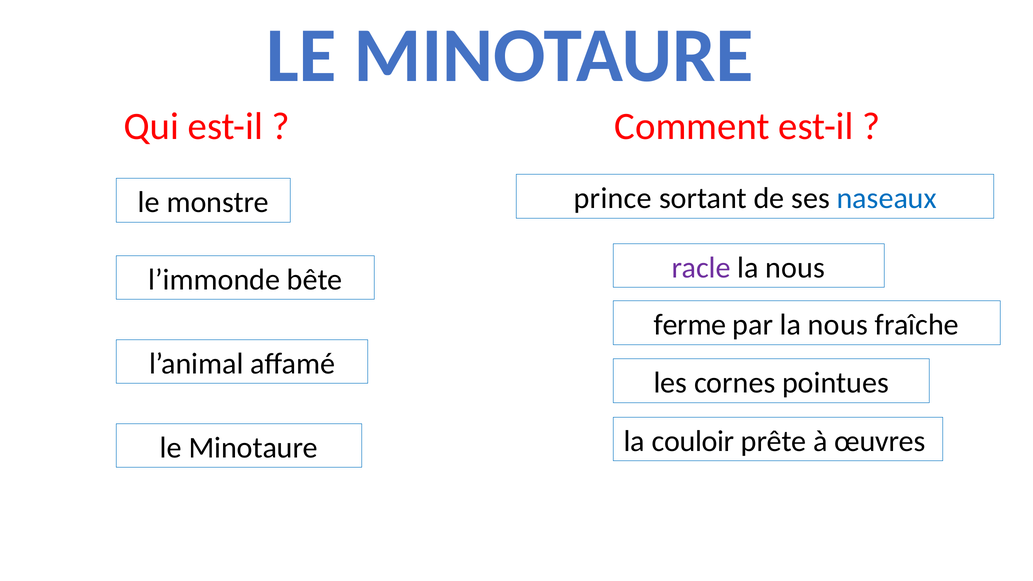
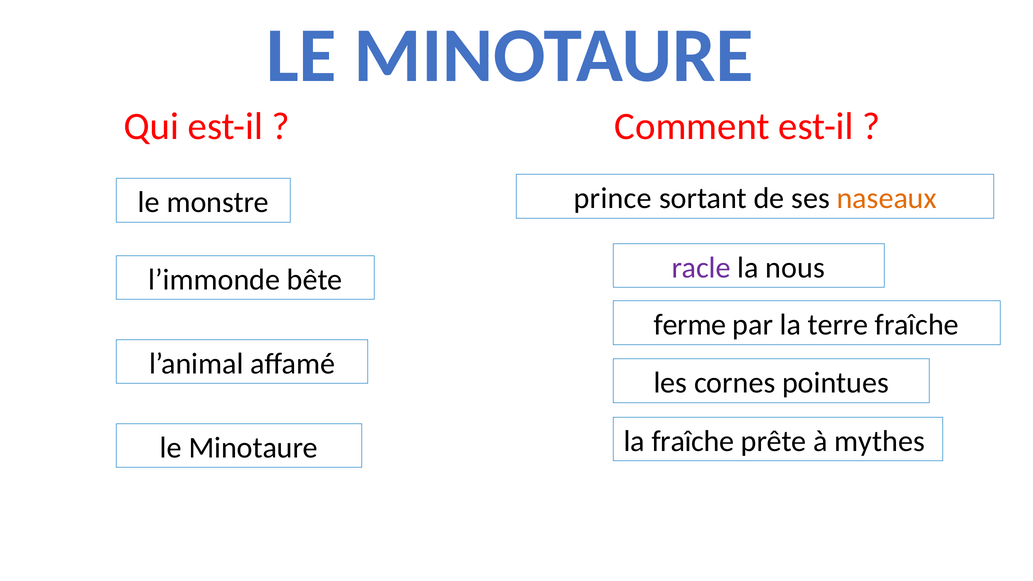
naseaux colour: blue -> orange
par la nous: nous -> terre
la couloir: couloir -> fraîche
œuvres: œuvres -> mythes
